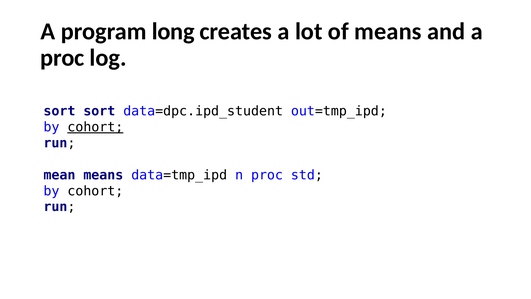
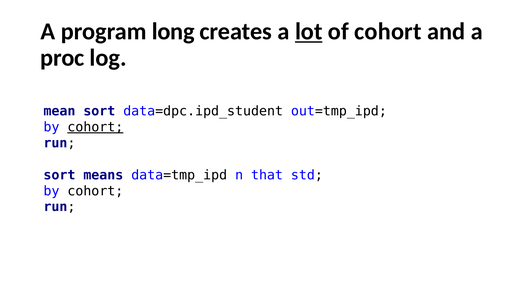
lot underline: none -> present
of means: means -> cohort
sort at (59, 111): sort -> mean
mean at (59, 175): mean -> sort
n proc: proc -> that
